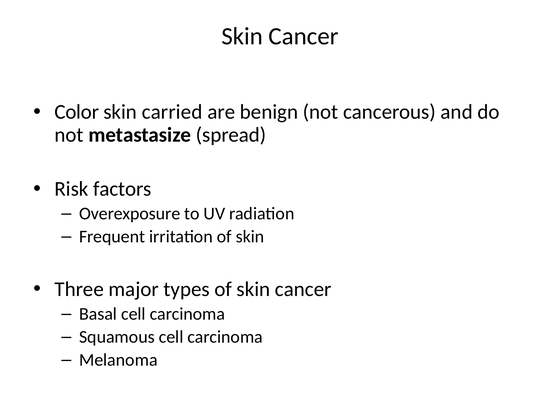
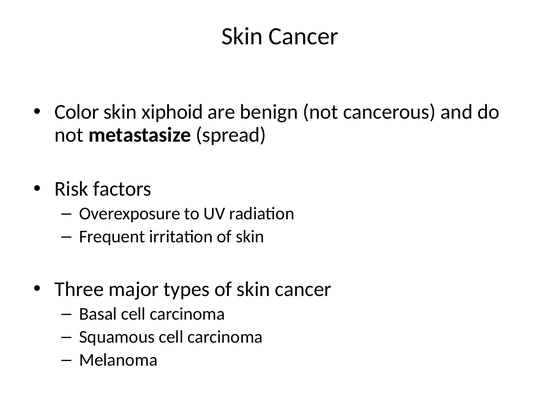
carried: carried -> xiphoid
